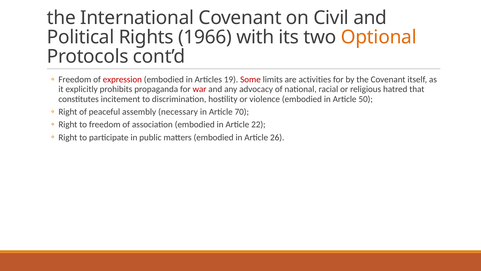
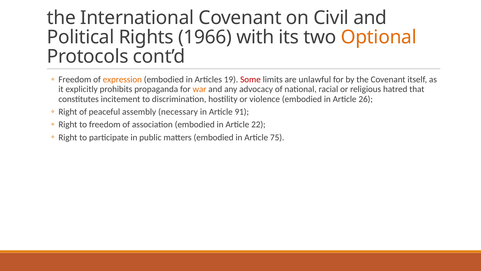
expression colour: red -> orange
activities: activities -> unlawful
war colour: red -> orange
50: 50 -> 26
70: 70 -> 91
26: 26 -> 75
